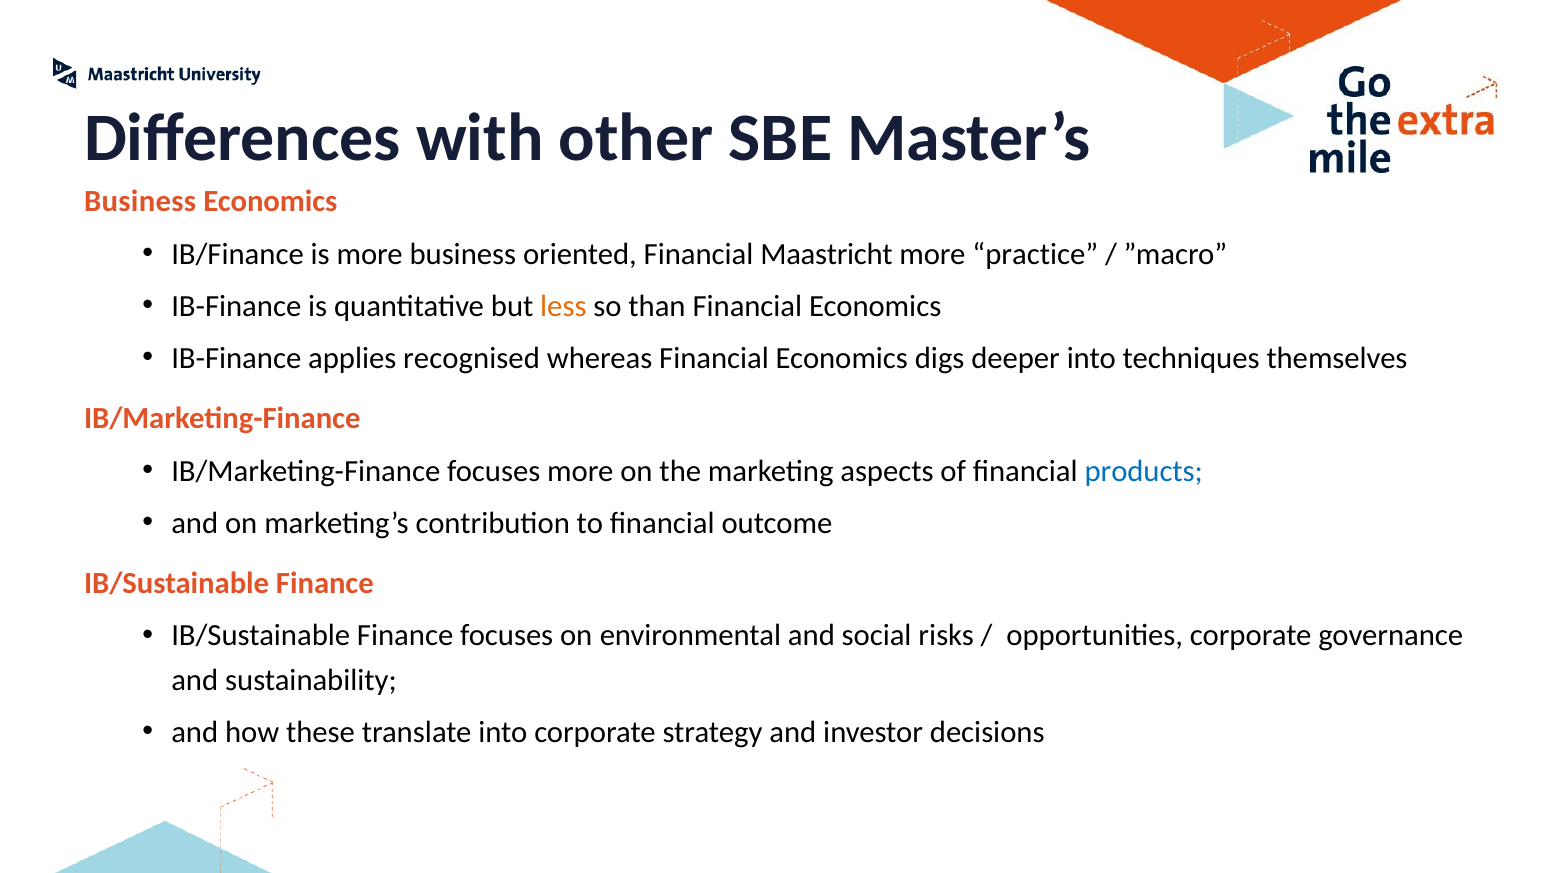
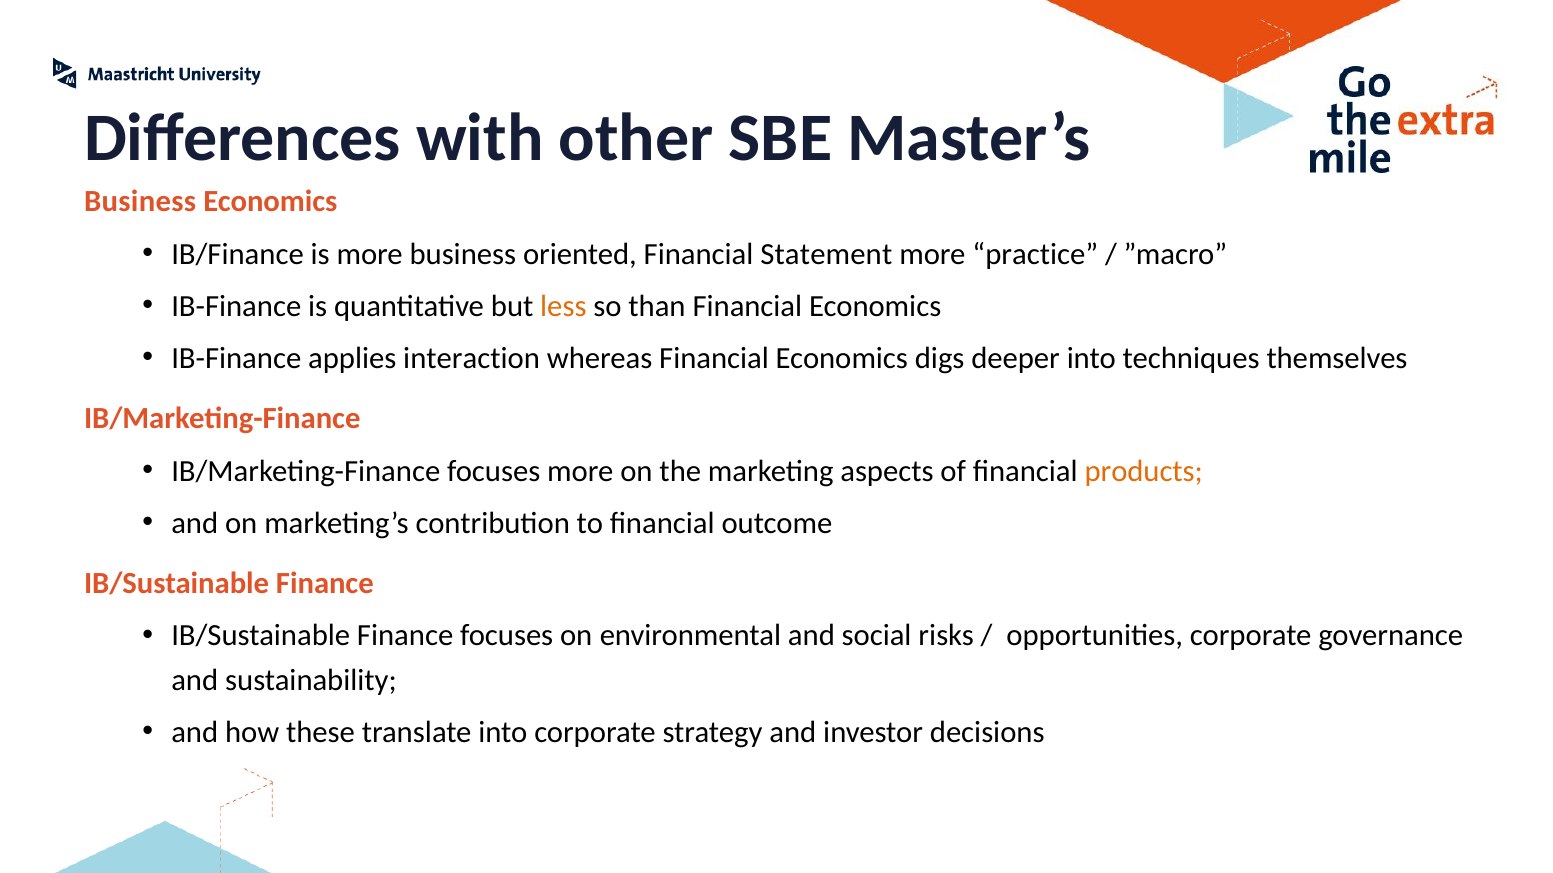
Maastricht: Maastricht -> Statement
recognised: recognised -> interaction
products colour: blue -> orange
